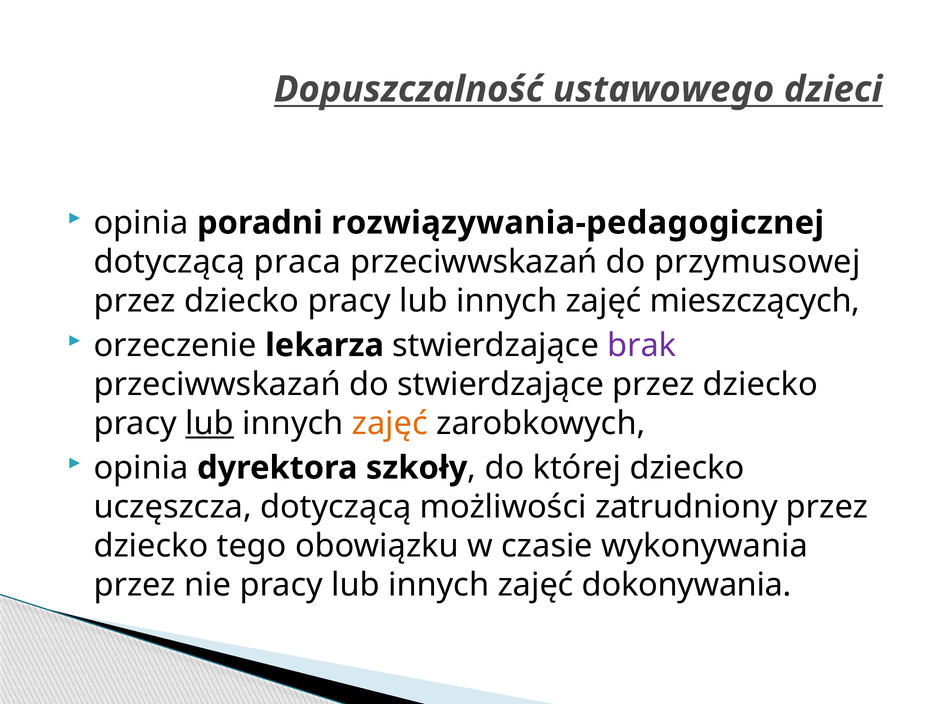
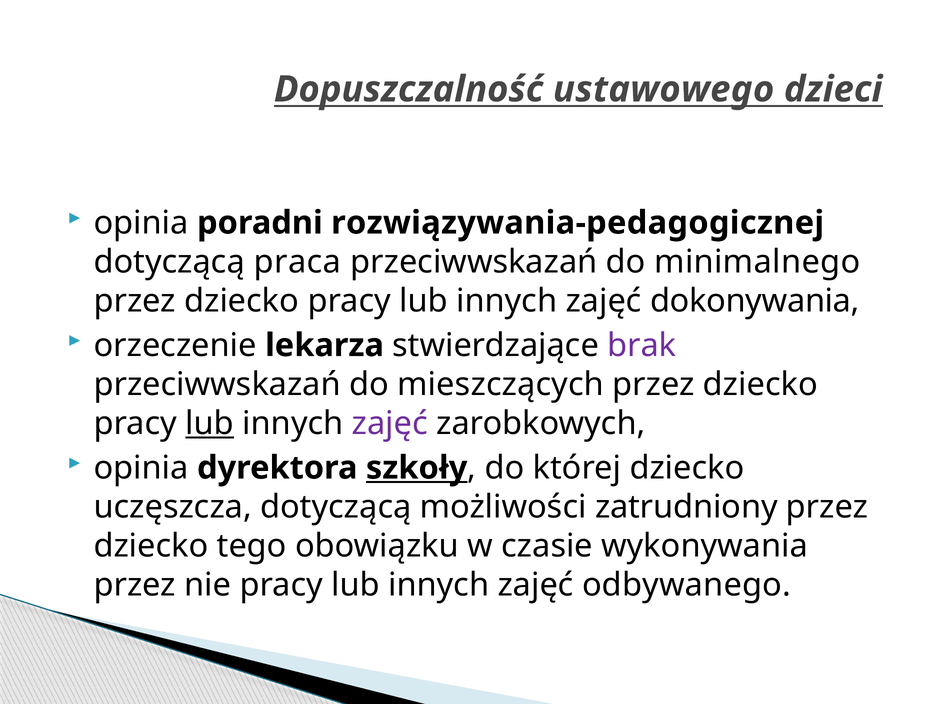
przymusowej: przymusowej -> minimalnego
mieszczących: mieszczących -> dokonywania
do stwierdzające: stwierdzające -> mieszczących
zajęć at (390, 424) colour: orange -> purple
szkoły underline: none -> present
dokonywania: dokonywania -> odbywanego
